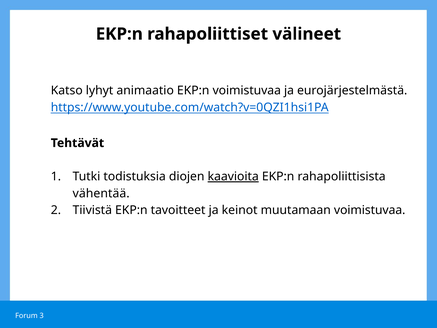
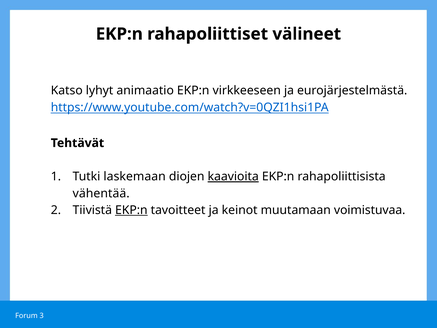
EKP:n voimistuvaa: voimistuvaa -> virkkeeseen
todistuksia: todistuksia -> laskemaan
EKP:n at (131, 210) underline: none -> present
